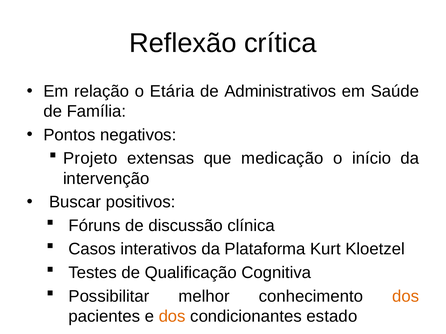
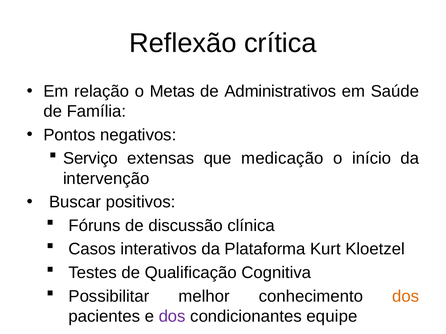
Etária: Etária -> Metas
Projeto: Projeto -> Serviço
dos at (172, 317) colour: orange -> purple
estado: estado -> equipe
